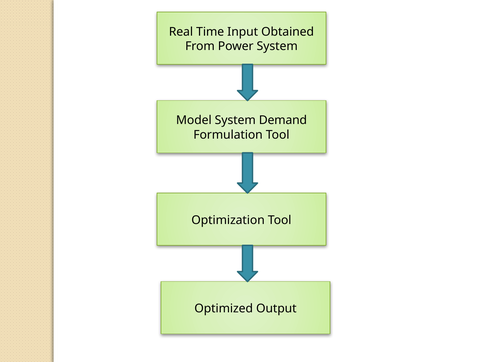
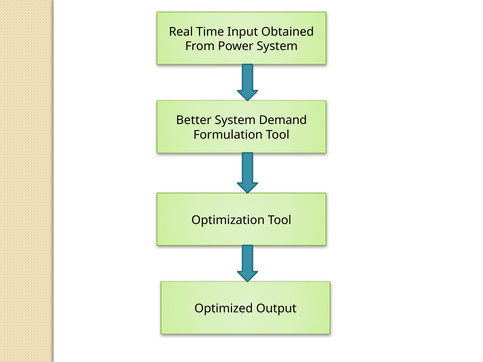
Model: Model -> Better
